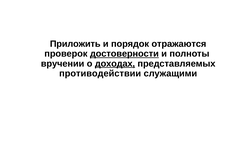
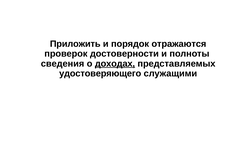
достоверности underline: present -> none
вручении: вручении -> сведения
противодействии: противодействии -> удостоверяющего
